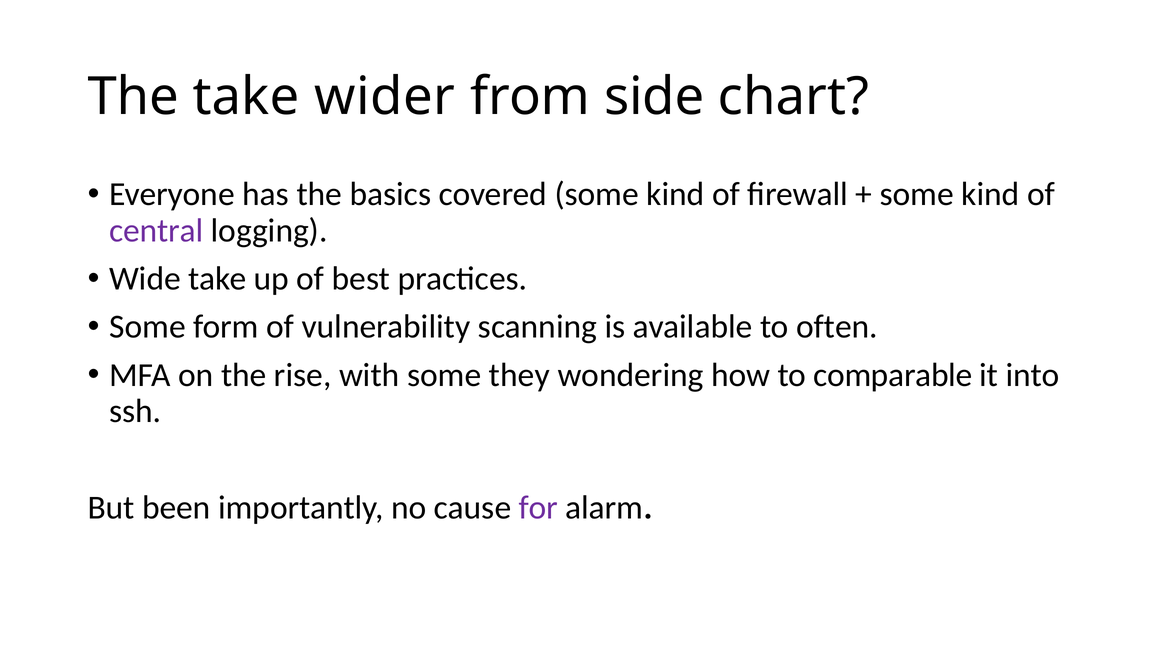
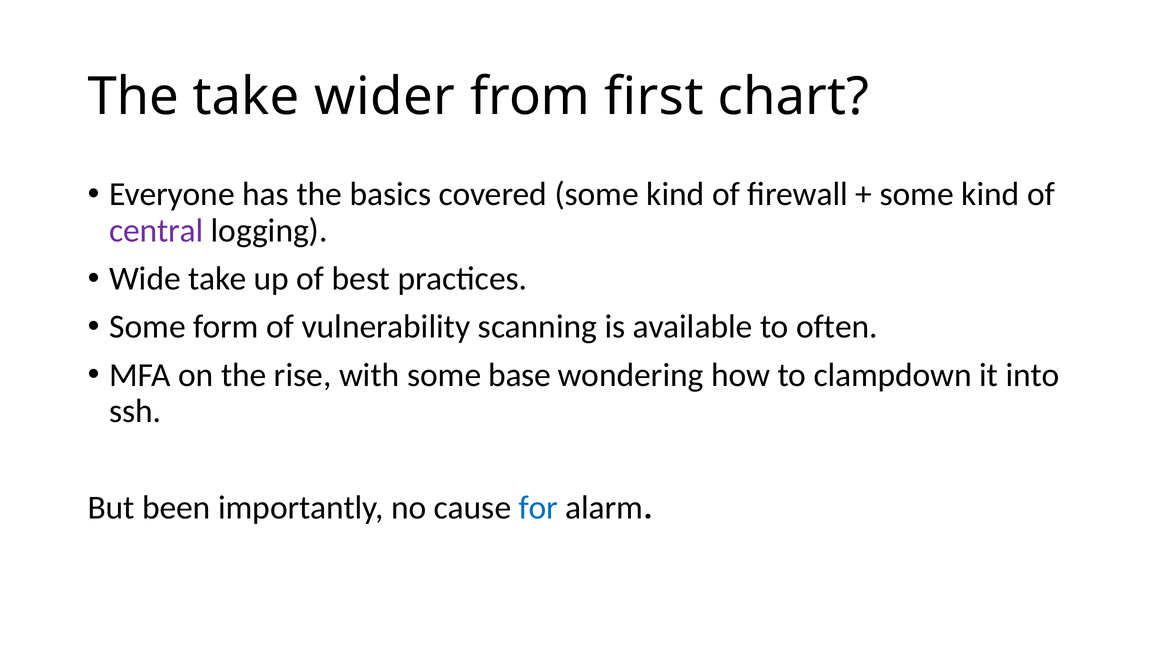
side: side -> first
they: they -> base
comparable: comparable -> clampdown
for colour: purple -> blue
